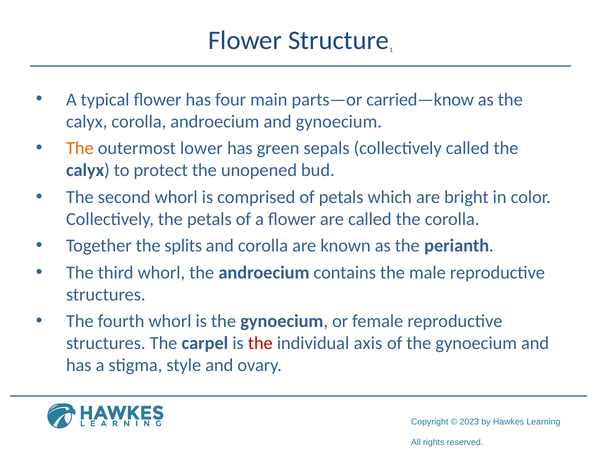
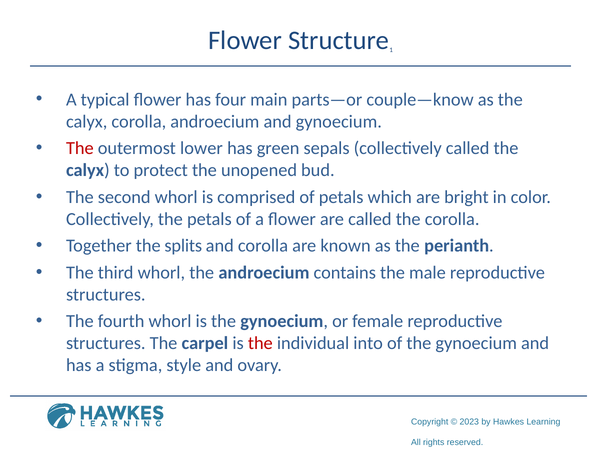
carried—know: carried—know -> couple—know
The at (80, 148) colour: orange -> red
axis: axis -> into
